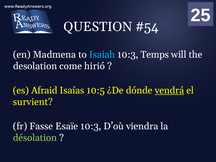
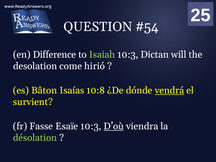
Madmena: Madmena -> Difference
Isaiah colour: light blue -> light green
Temps: Temps -> Dictan
Afraid: Afraid -> Bâton
10:5: 10:5 -> 10:8
D’où underline: none -> present
